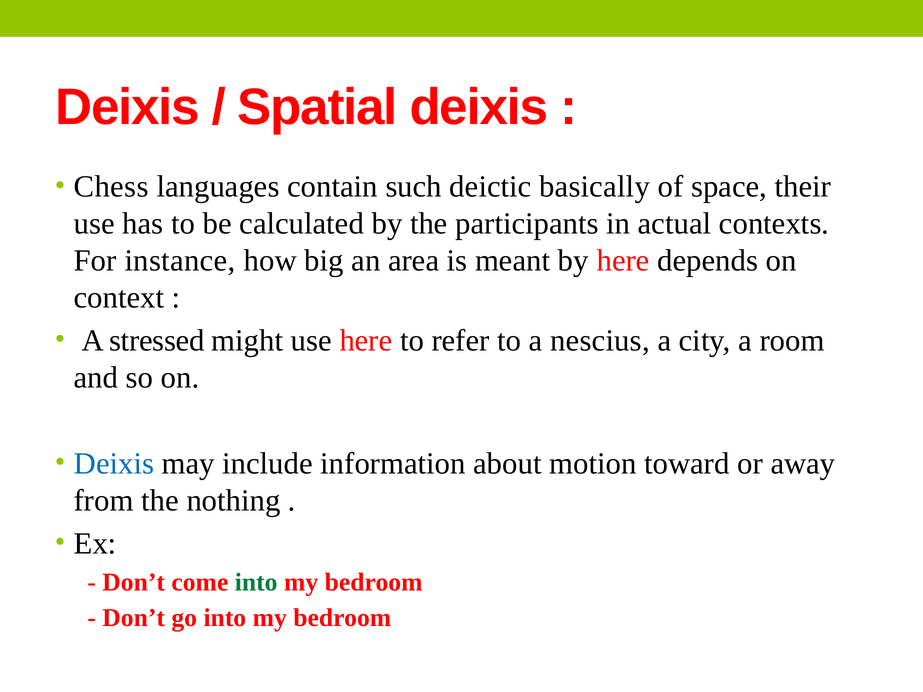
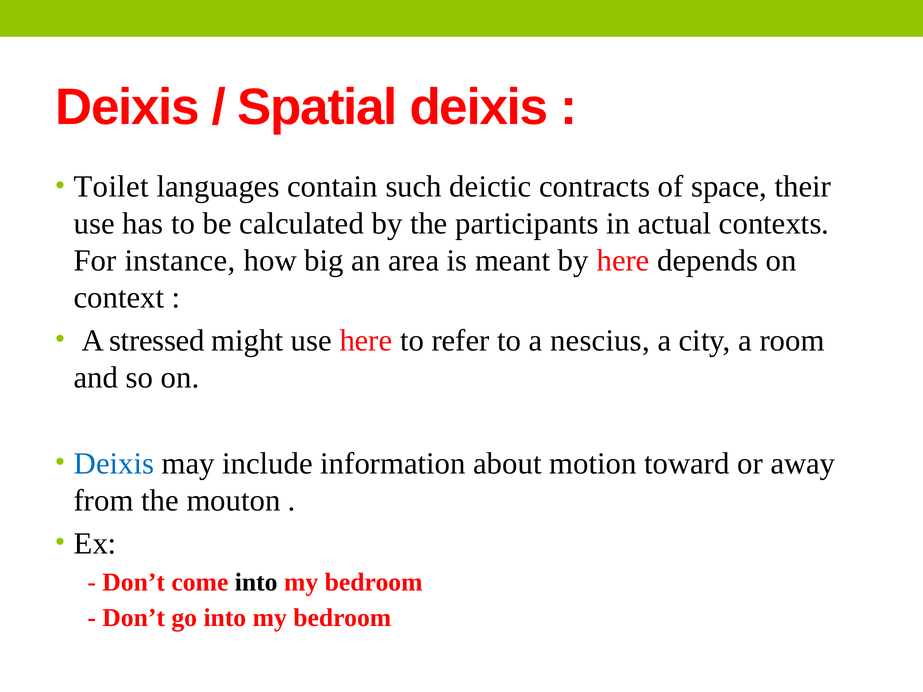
Chess: Chess -> Toilet
basically: basically -> contracts
nothing: nothing -> mouton
into at (256, 582) colour: green -> black
